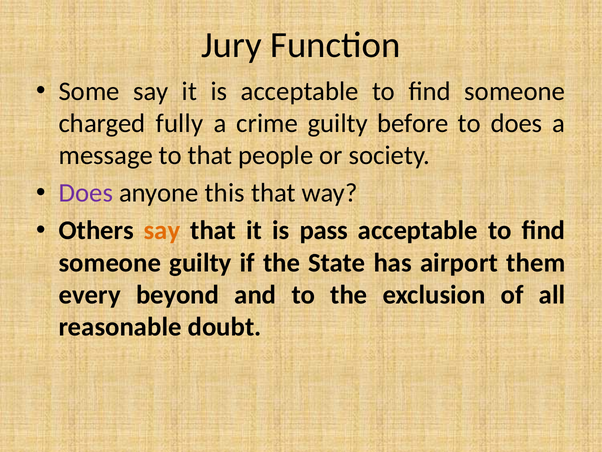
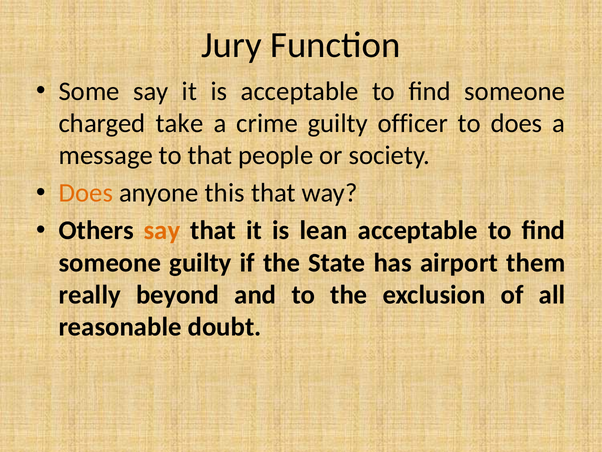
fully: fully -> take
before: before -> officer
Does at (86, 193) colour: purple -> orange
pass: pass -> lean
every: every -> really
